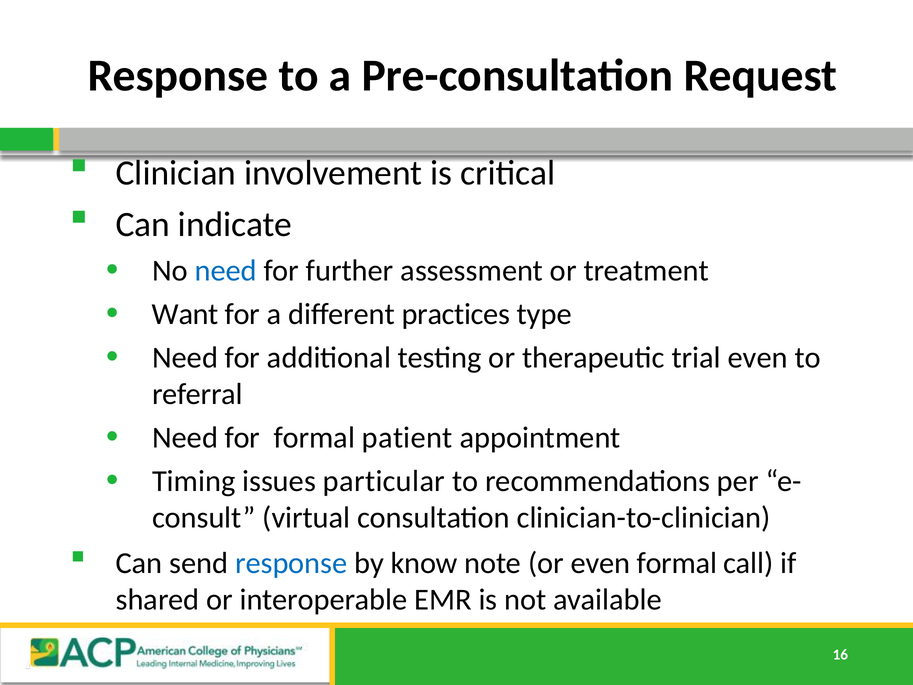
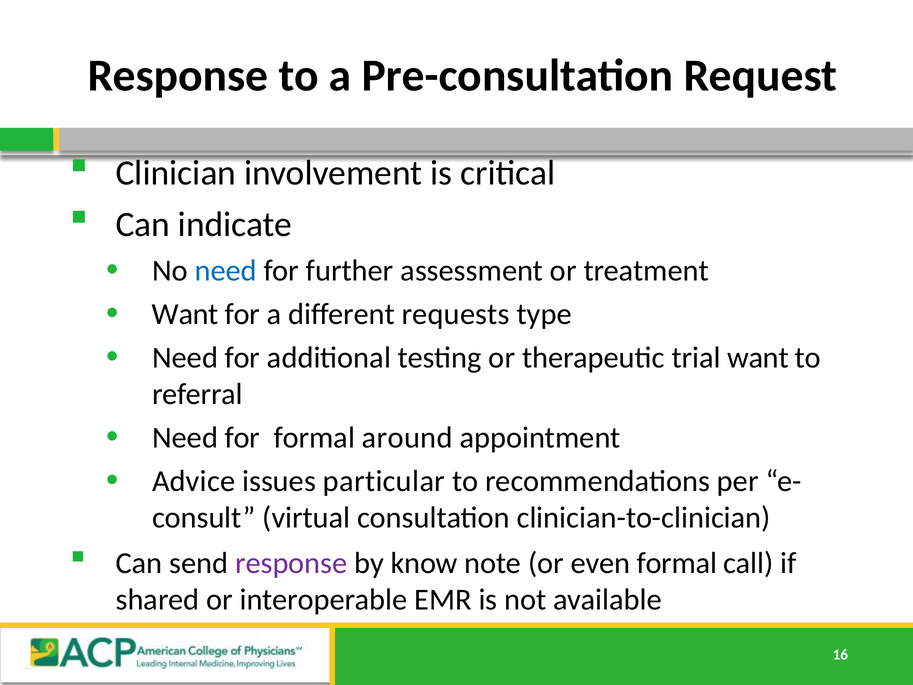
practices: practices -> requests
trial even: even -> want
patient: patient -> around
Timing: Timing -> Advice
response at (291, 563) colour: blue -> purple
